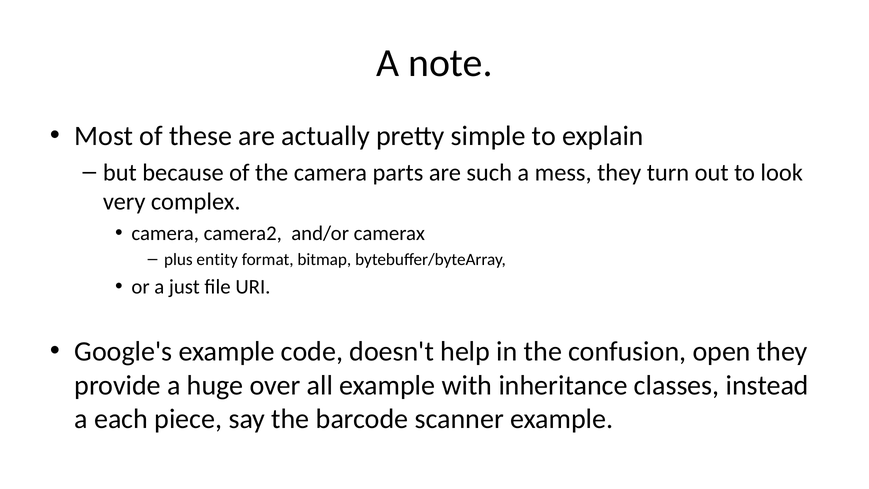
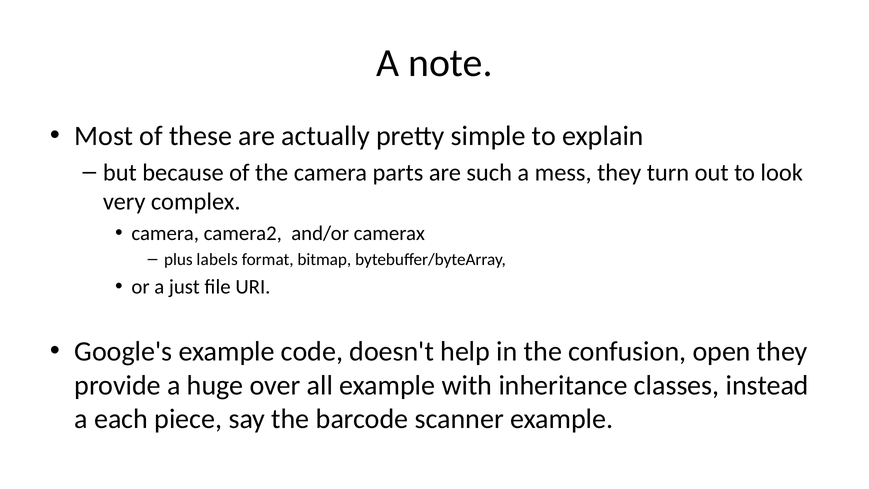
entity: entity -> labels
